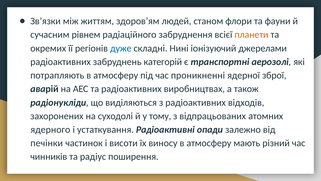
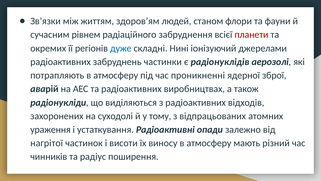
планети colour: orange -> red
категорій: категорій -> частинки
транспортні: транспортні -> радіонуклідів
ядерного: ядерного -> ураження
печінки: печінки -> нагрітої
